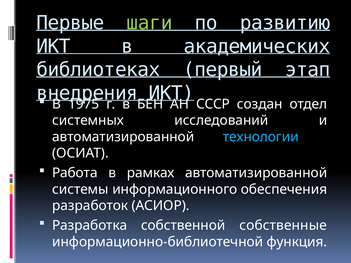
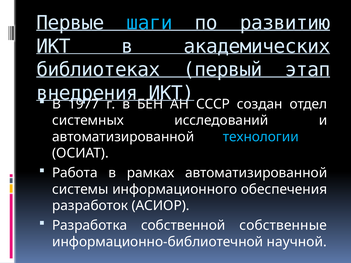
шаги colour: light green -> light blue
1975: 1975 -> 1977
функция: функция -> научной
